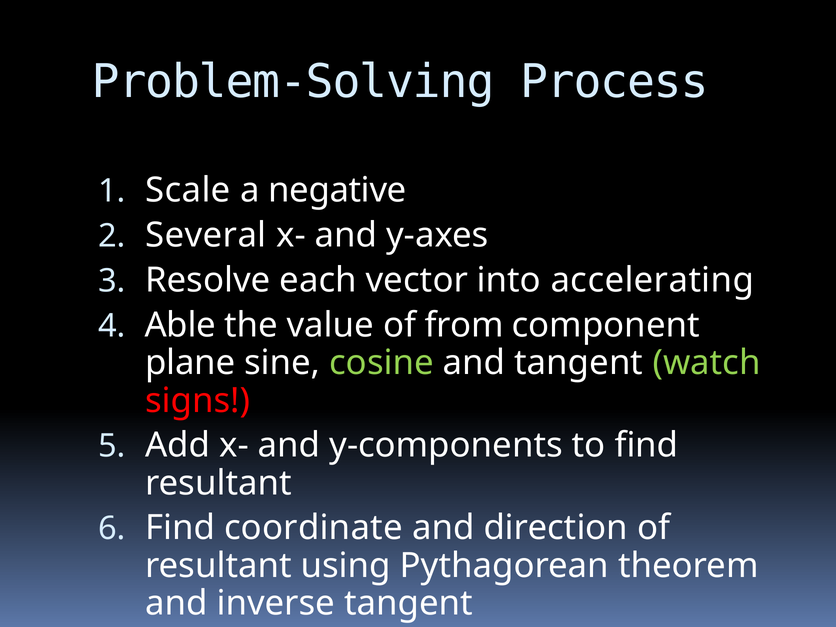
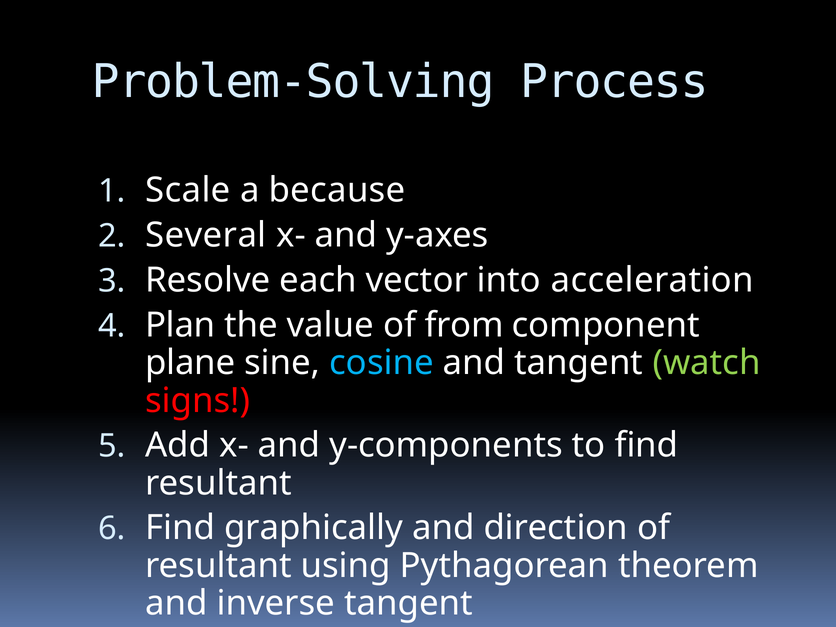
negative: negative -> because
accelerating: accelerating -> acceleration
Able: Able -> Plan
cosine colour: light green -> light blue
coordinate: coordinate -> graphically
